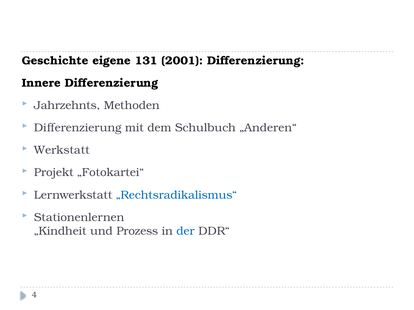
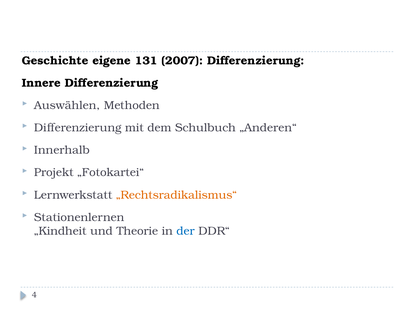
2001: 2001 -> 2007
Jahrzehnts: Jahrzehnts -> Auswählen
Werkstatt: Werkstatt -> Innerhalb
„Rechtsradikalismus“ colour: blue -> orange
Prozess: Prozess -> Theorie
